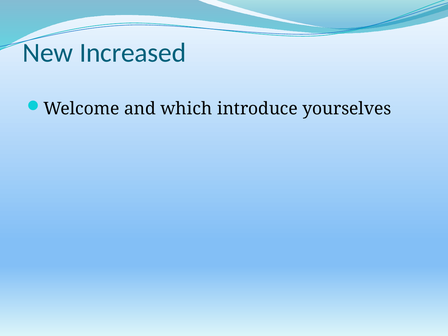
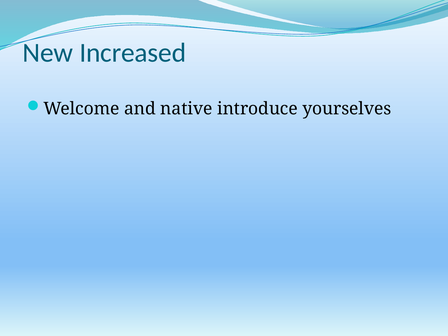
which: which -> native
